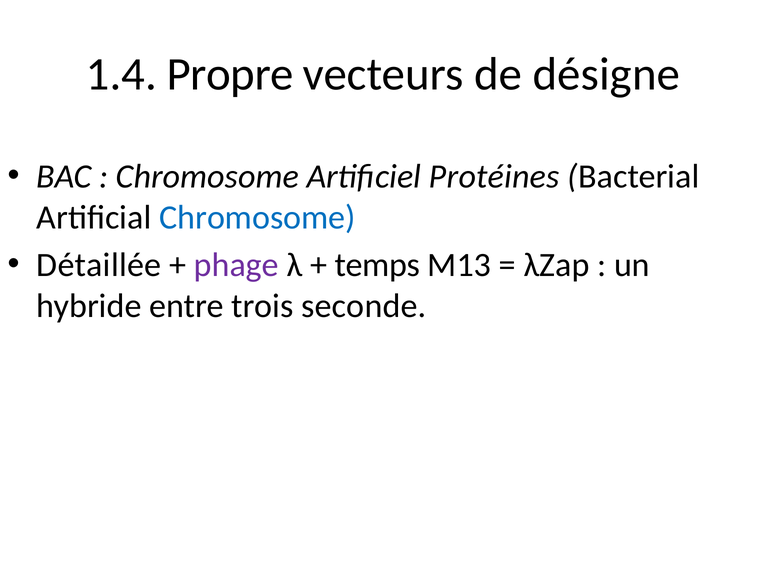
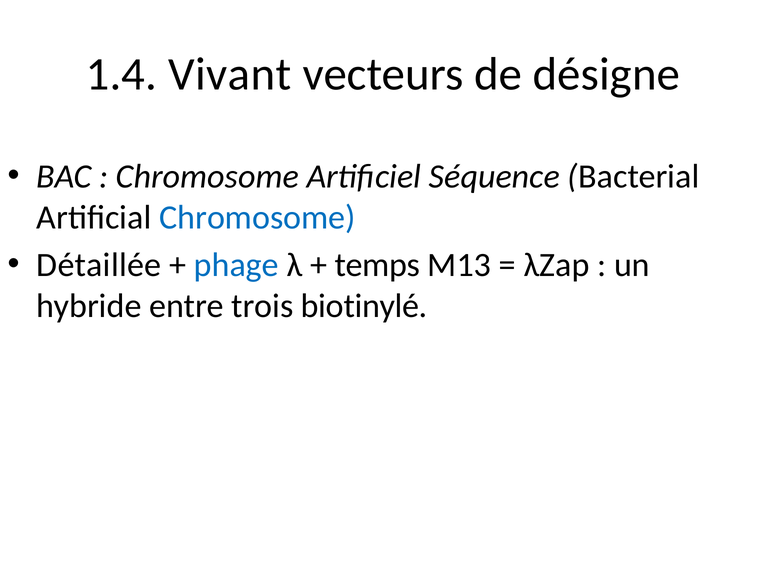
Propre: Propre -> Vivant
Protéines: Protéines -> Séquence
phage colour: purple -> blue
seconde: seconde -> biotinylé
